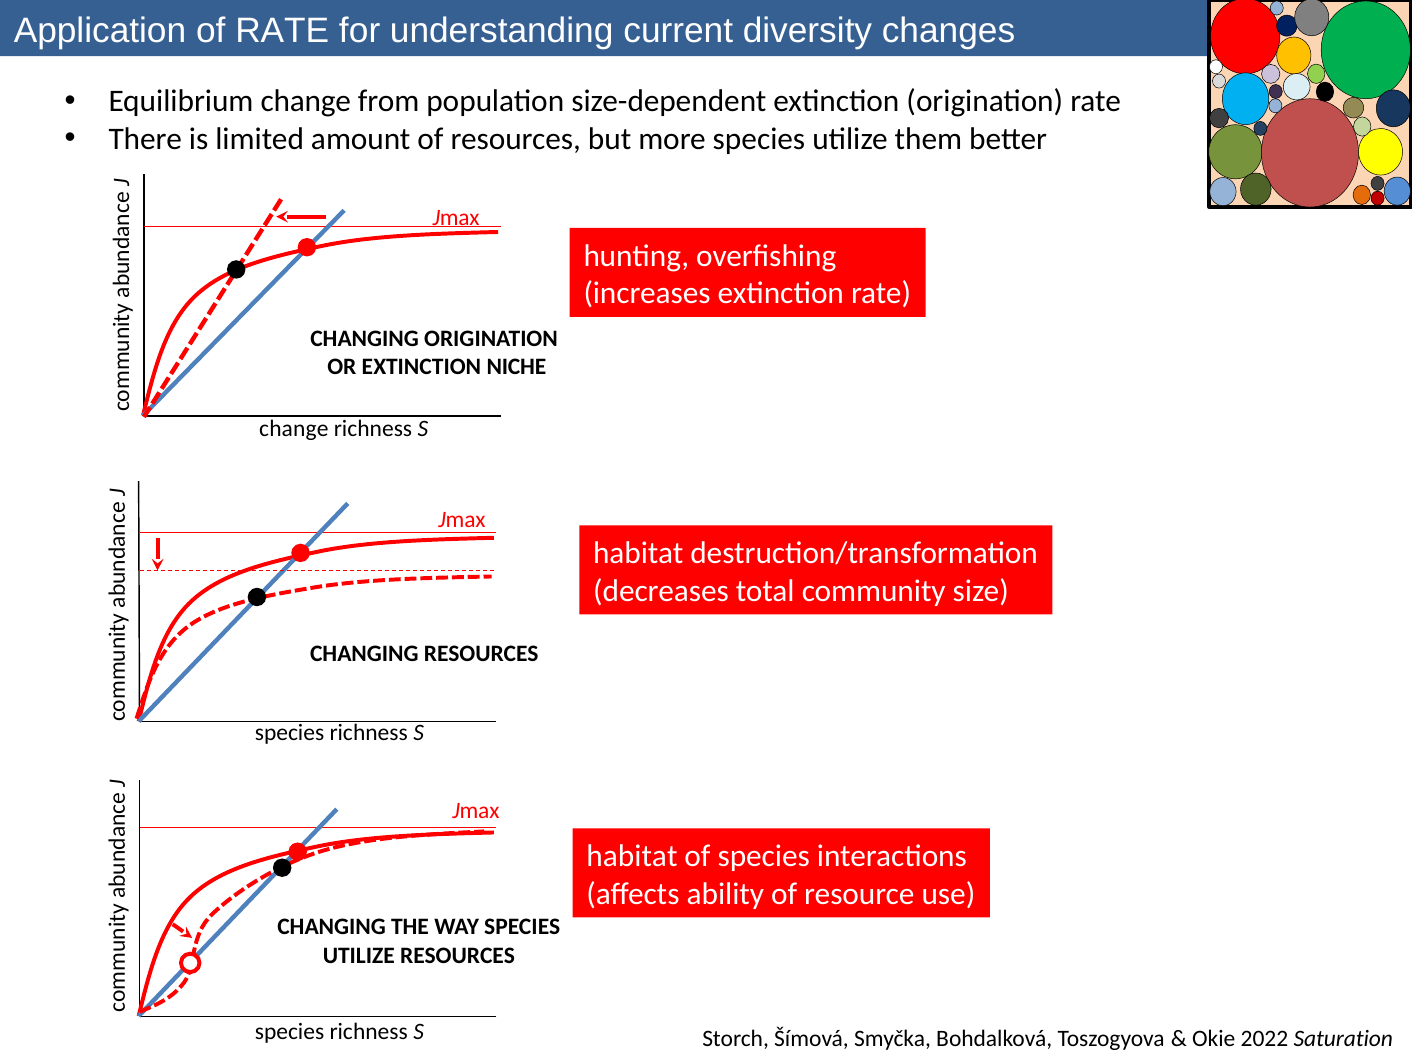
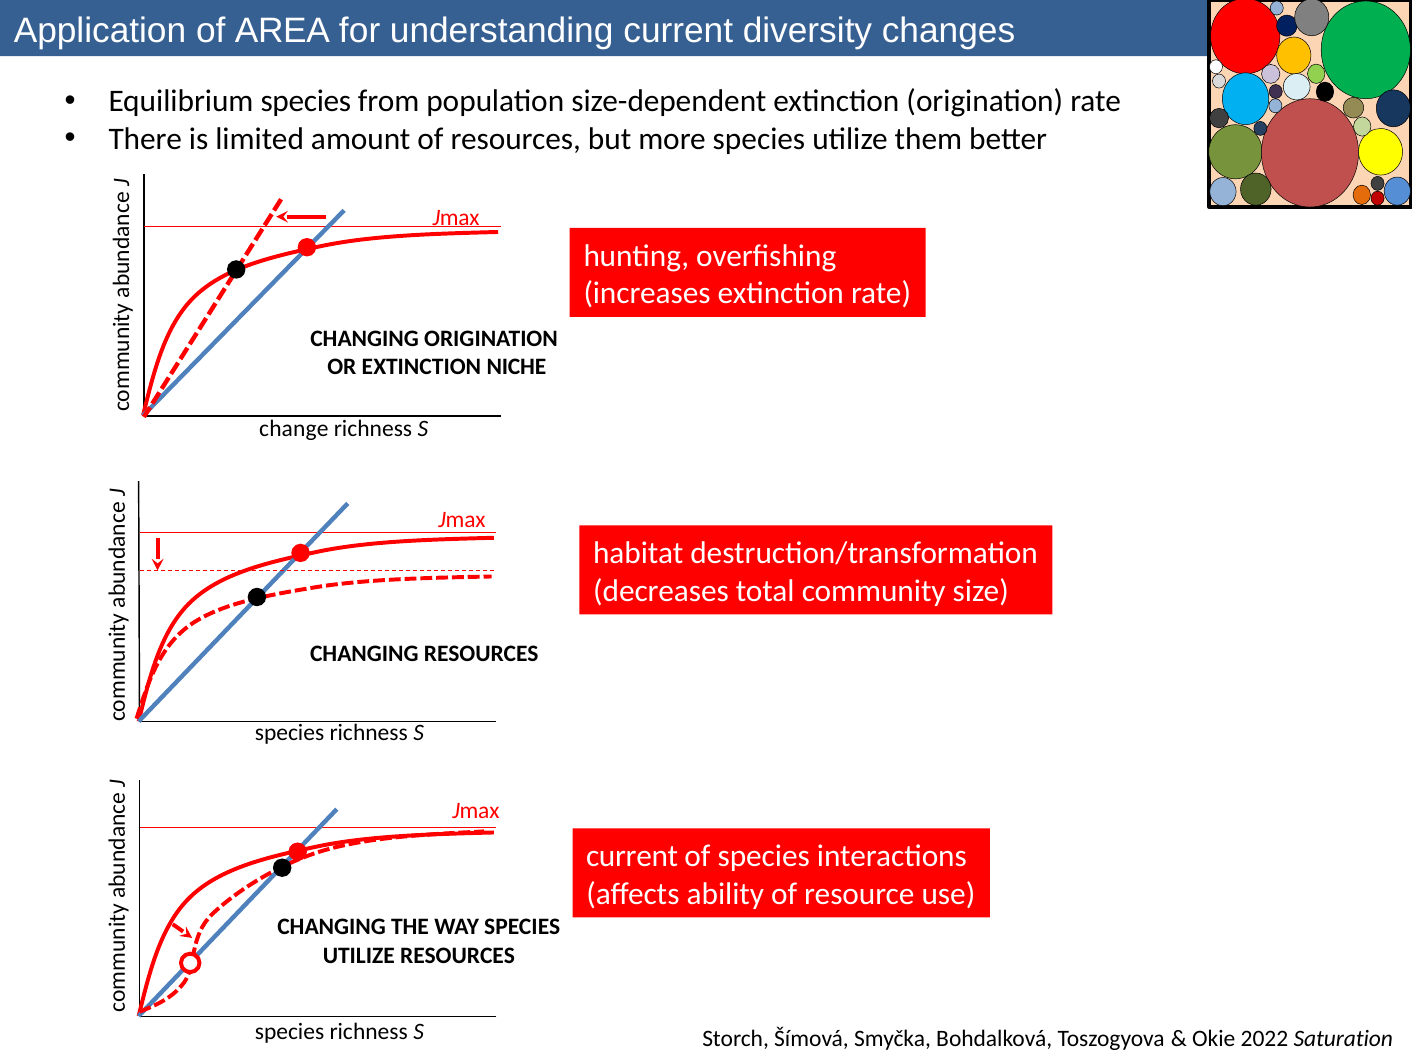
of RATE: RATE -> AREA
Equilibrium change: change -> species
habitat at (632, 856): habitat -> current
